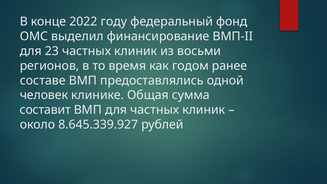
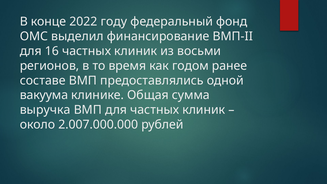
23: 23 -> 16
человек: человек -> вакуума
составит: составит -> выручка
8.645.339.927: 8.645.339.927 -> 2.007.000.000
